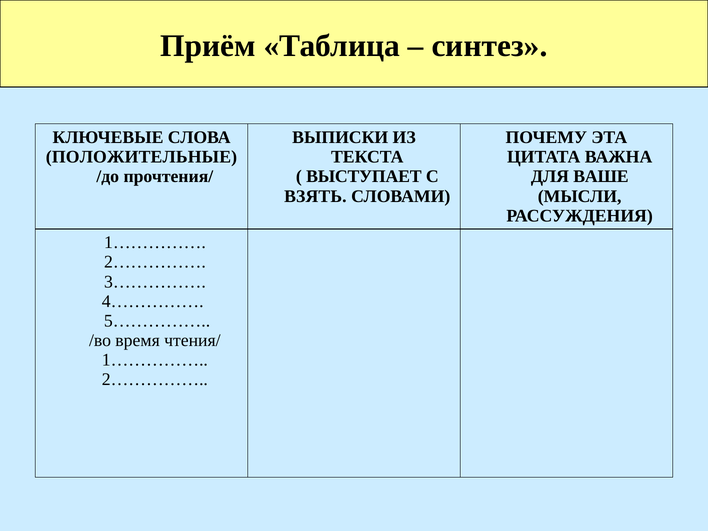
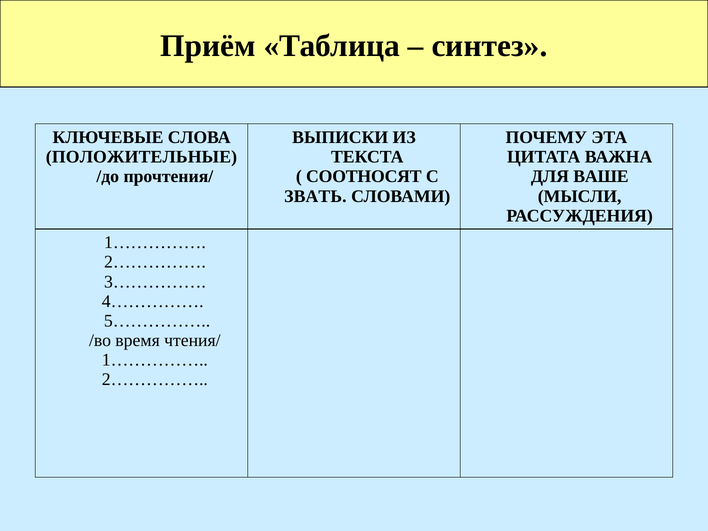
ВЫСТУПАЕТ: ВЫСТУПАЕТ -> СООТНОСЯТ
ВЗЯТЬ: ВЗЯТЬ -> ЗВАТЬ
